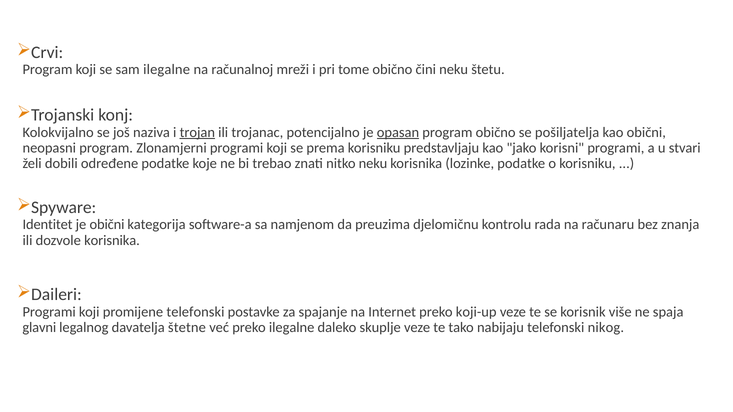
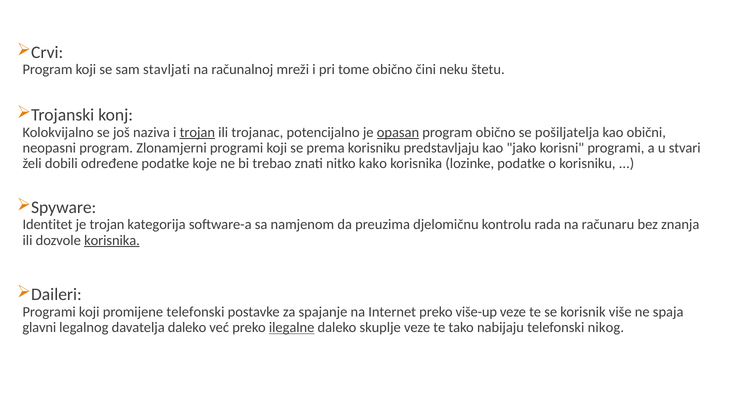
sam ilegalne: ilegalne -> stavljati
nitko neku: neku -> kako
je obični: obični -> trojan
korisnika at (112, 240) underline: none -> present
koji-up: koji-up -> više-up
davatelja štetne: štetne -> daleko
ilegalne at (292, 328) underline: none -> present
